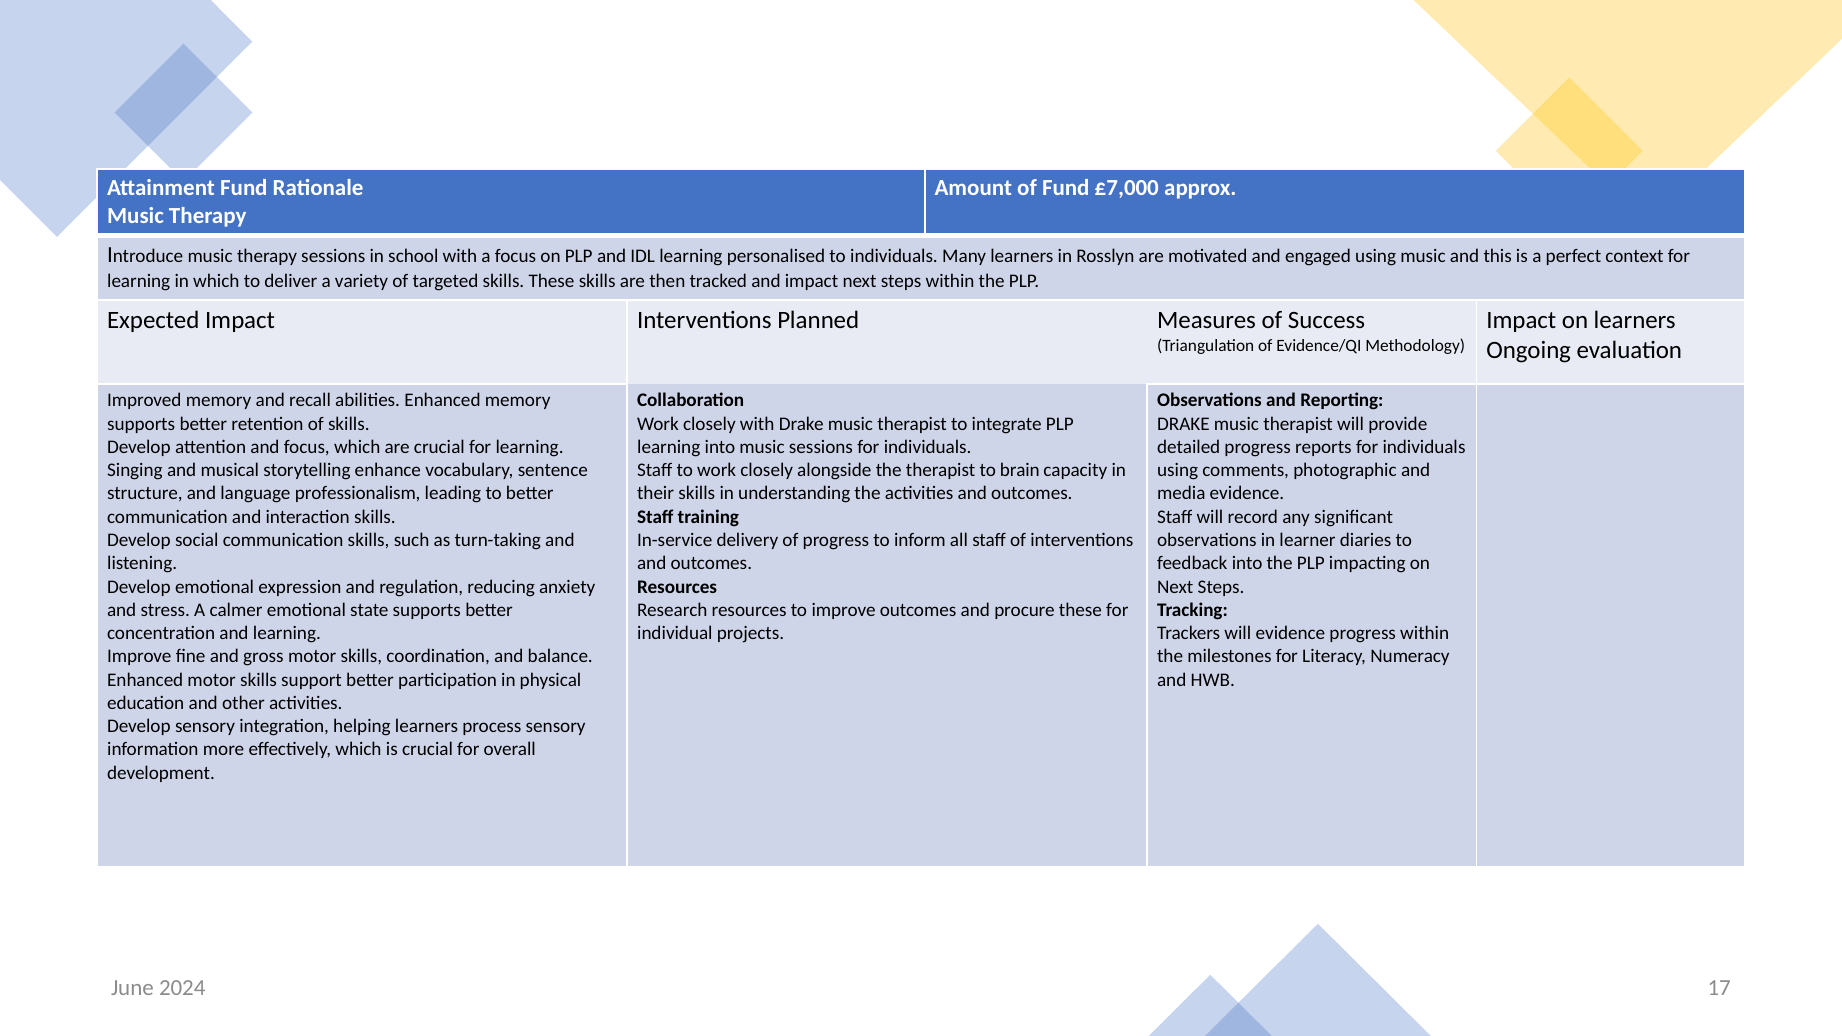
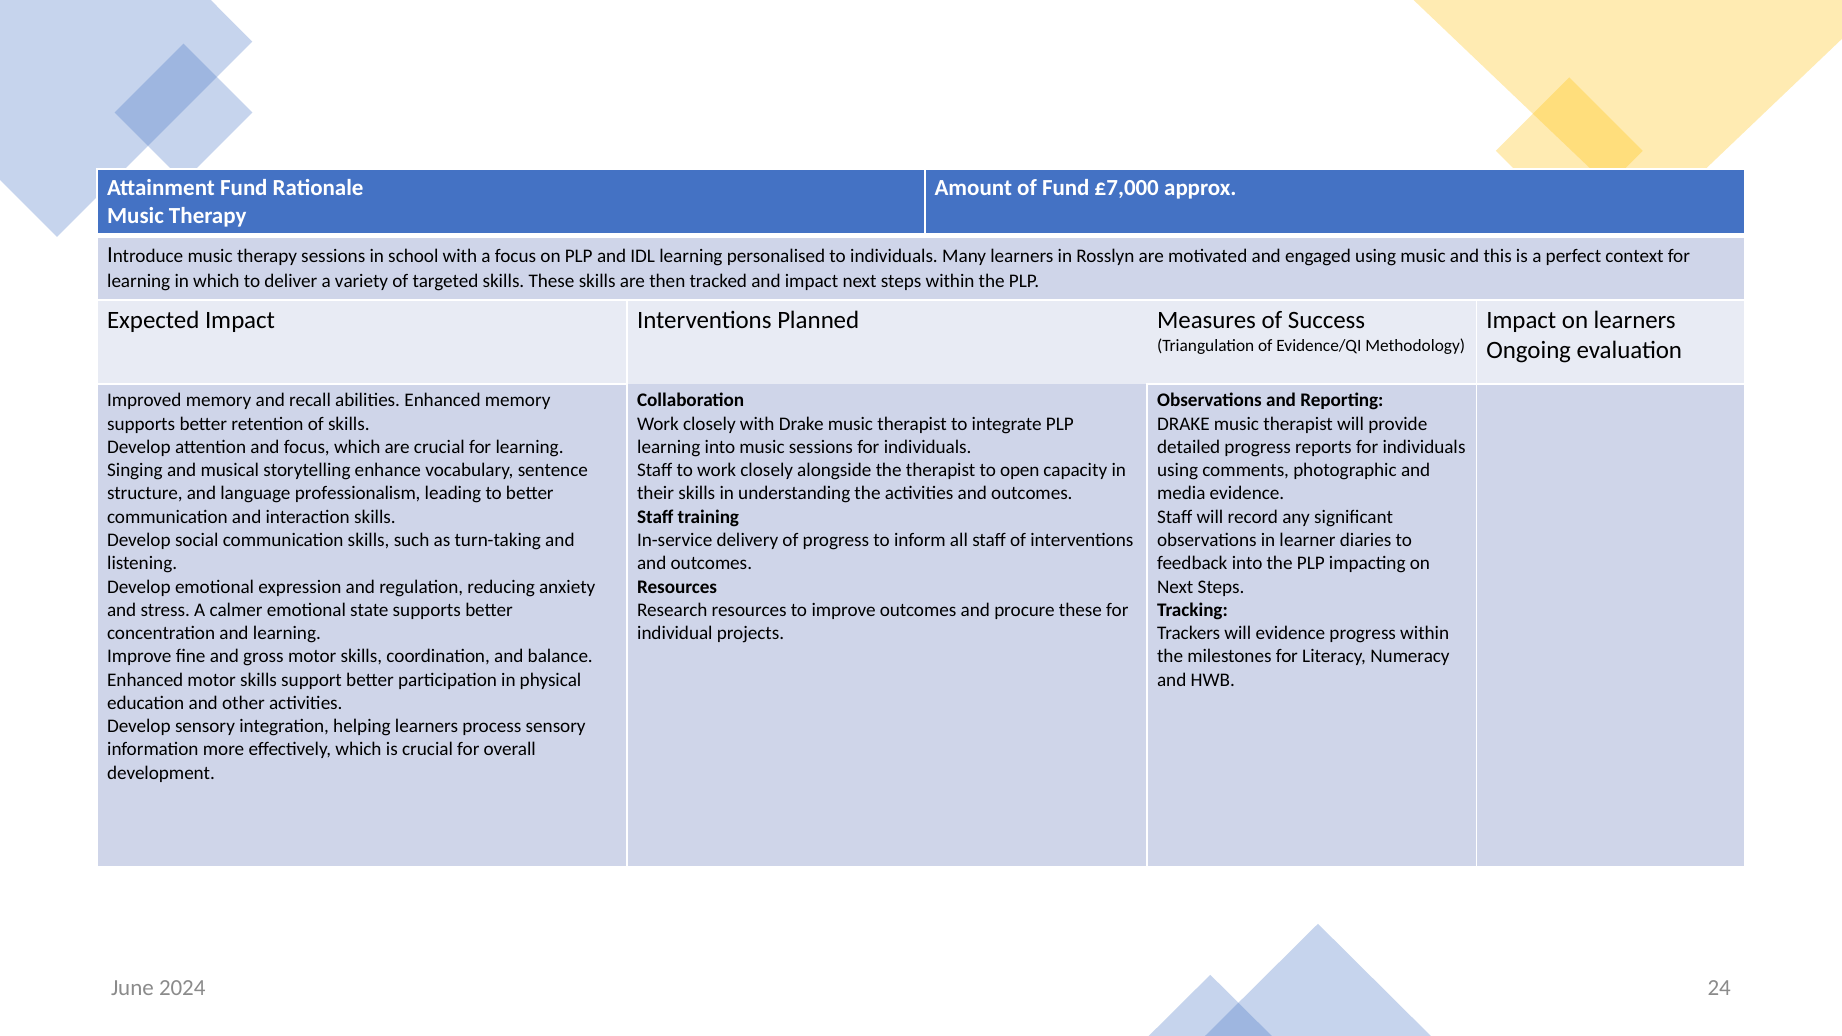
brain: brain -> open
17: 17 -> 24
